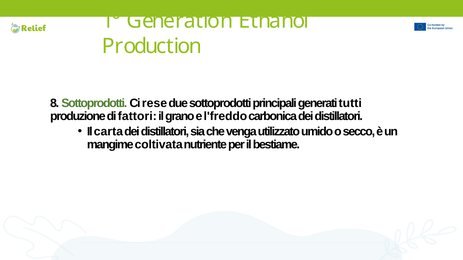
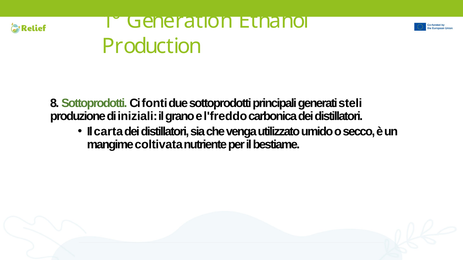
rese: rese -> fonti
tutti: tutti -> steli
fattori: fattori -> iniziali
